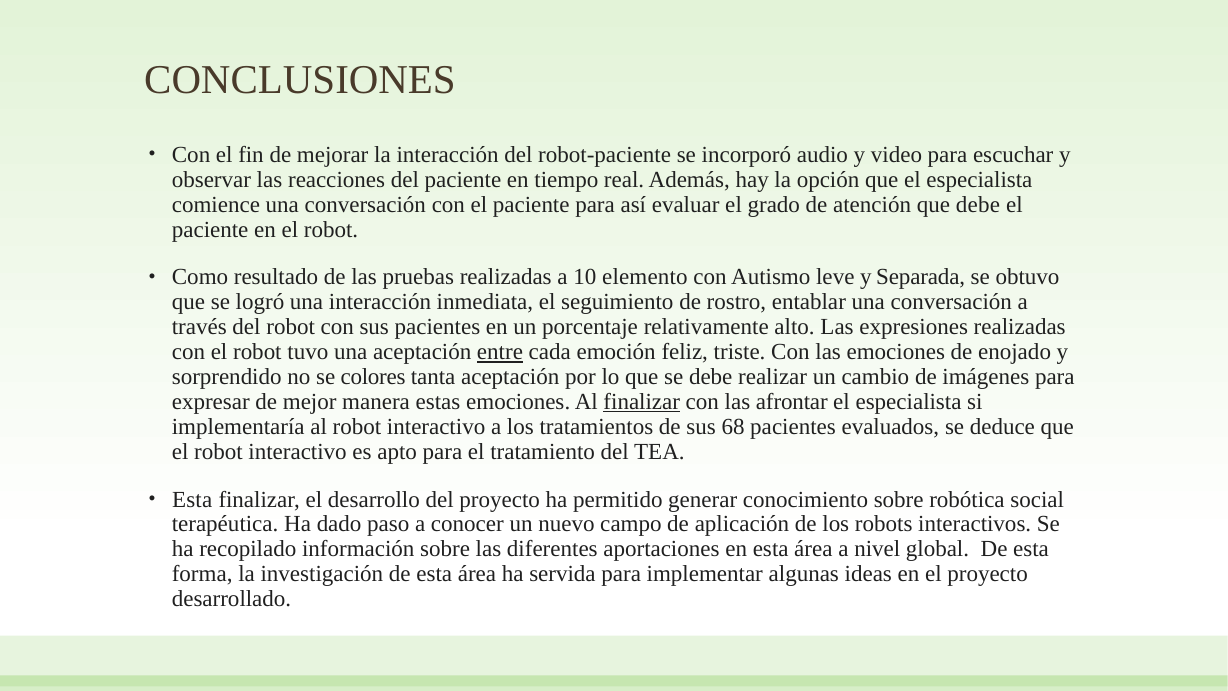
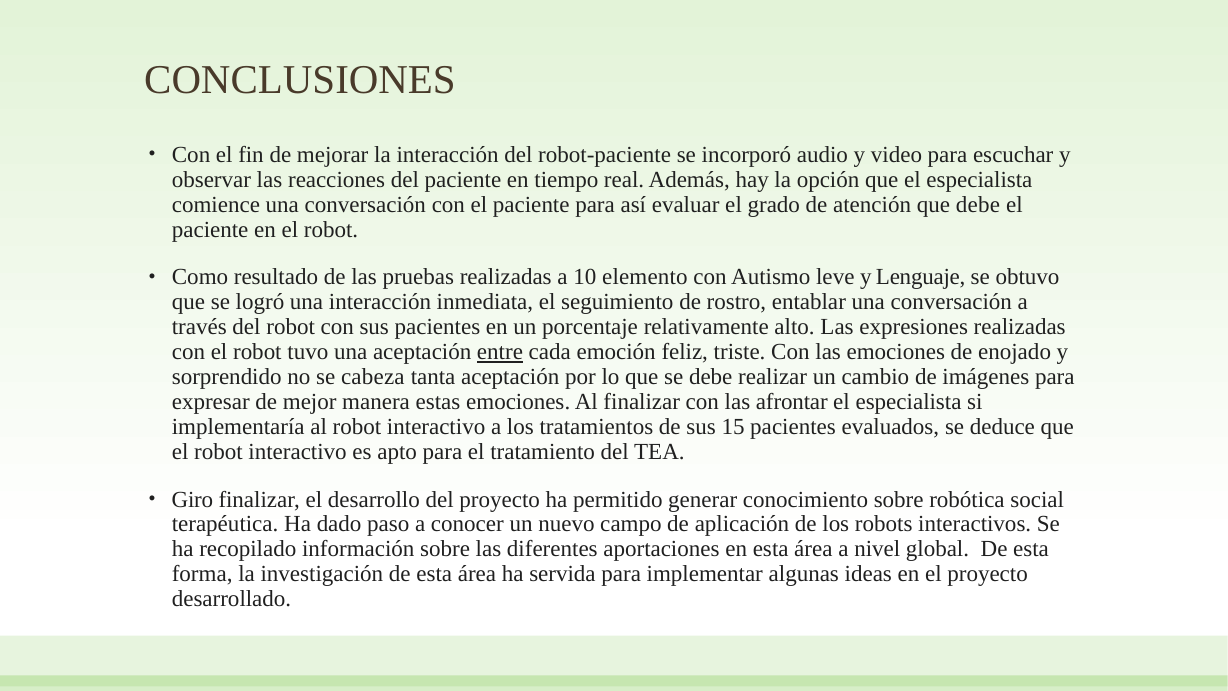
Separada: Separada -> Lenguaje
colores: colores -> cabeza
finalizar at (642, 402) underline: present -> none
68: 68 -> 15
Esta at (192, 499): Esta -> Giro
